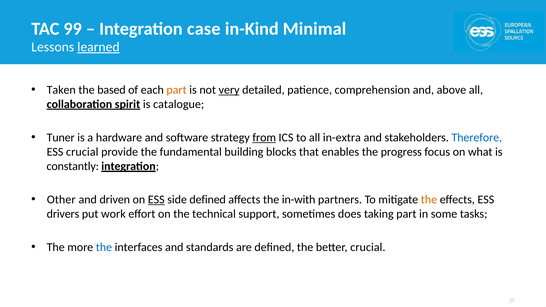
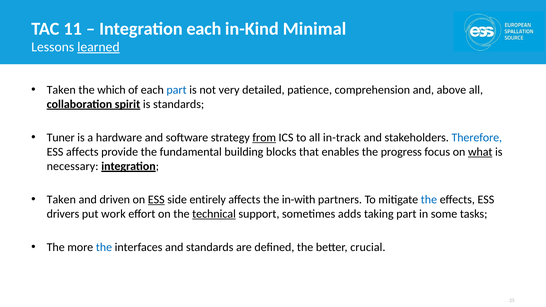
99: 99 -> 11
Integration case: case -> each
based: based -> which
part at (177, 90) colour: orange -> blue
very underline: present -> none
is catalogue: catalogue -> standards
in-extra: in-extra -> in-track
ESS crucial: crucial -> affects
what underline: none -> present
constantly: constantly -> necessary
Other at (61, 200): Other -> Taken
side defined: defined -> entirely
the at (429, 200) colour: orange -> blue
technical underline: none -> present
does: does -> adds
